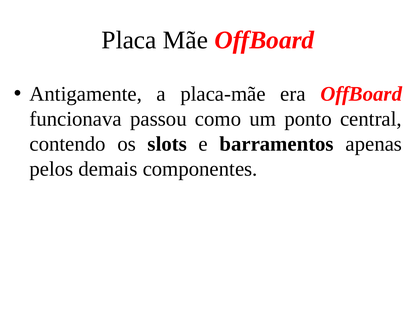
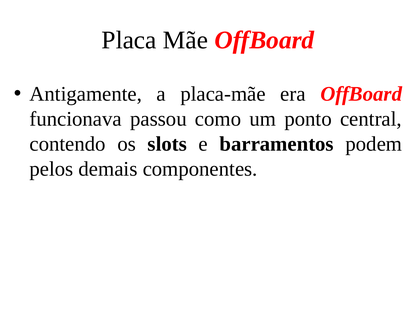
apenas: apenas -> podem
